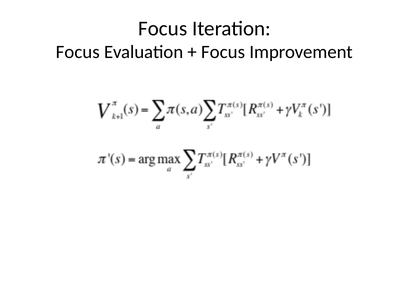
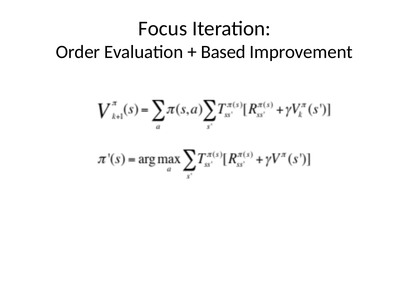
Focus at (78, 52): Focus -> Order
Focus at (223, 52): Focus -> Based
